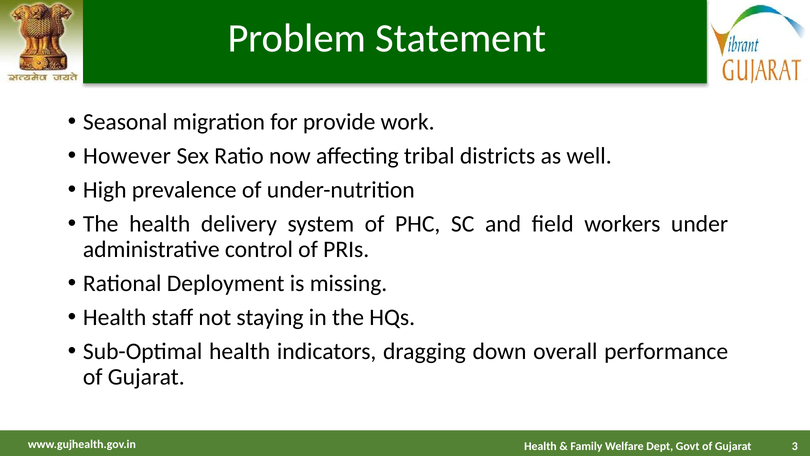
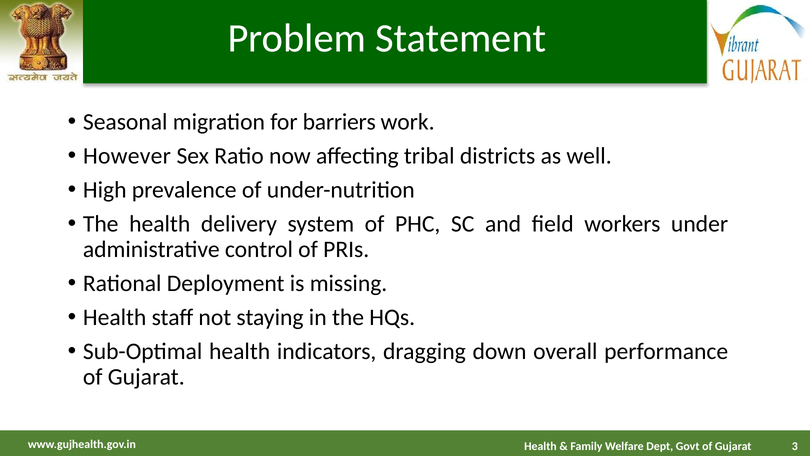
provide: provide -> barriers
